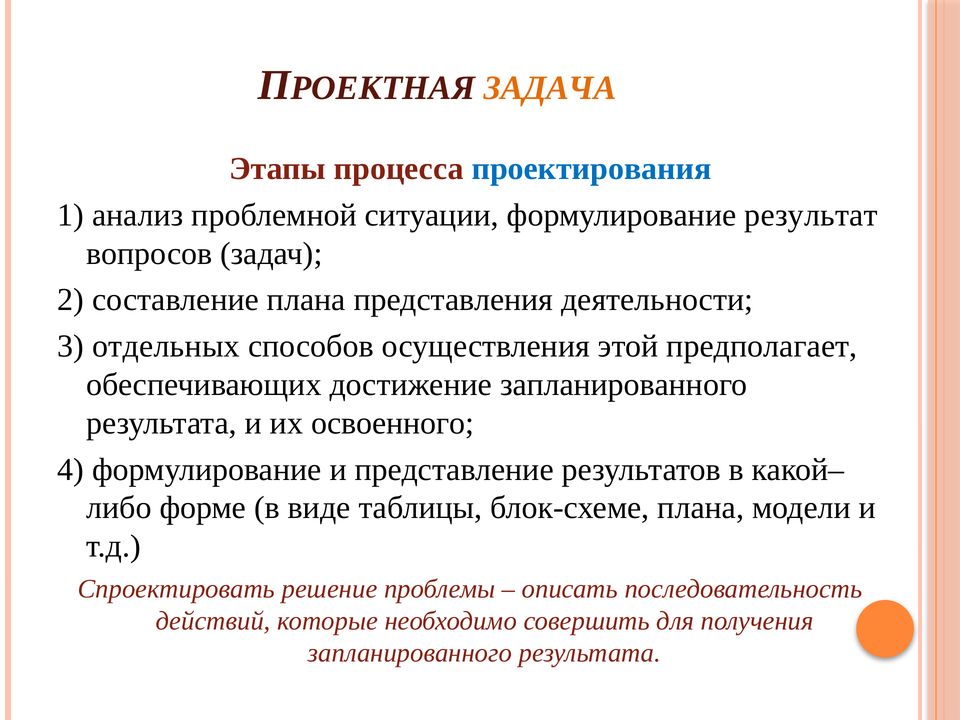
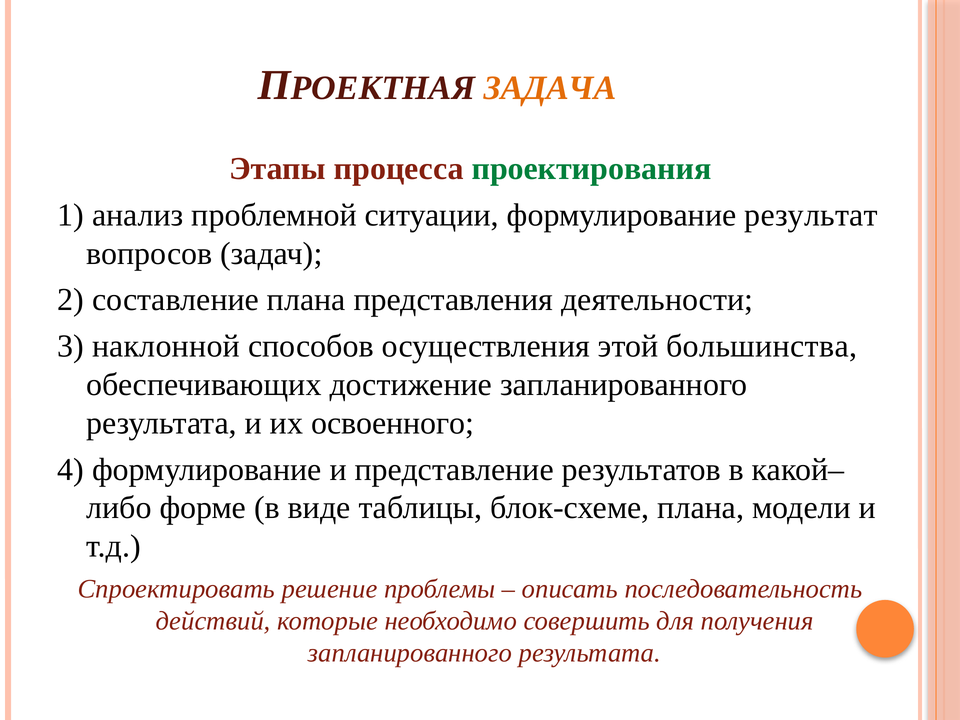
проектирования colour: blue -> green
отдельных: отдельных -> наклонной
предполагает: предполагает -> большинства
